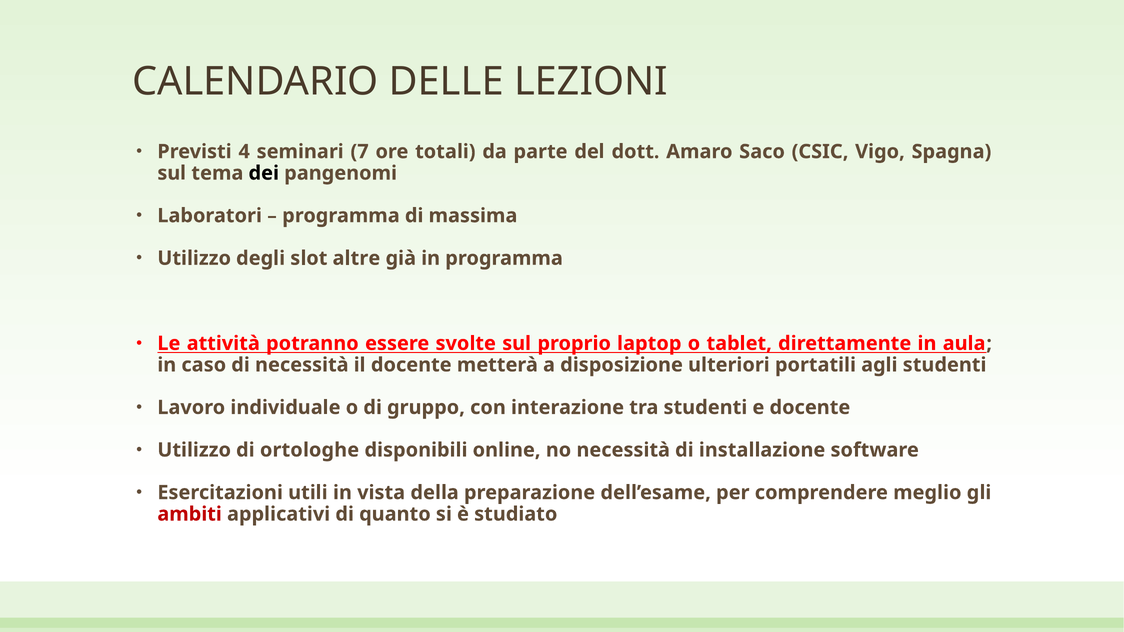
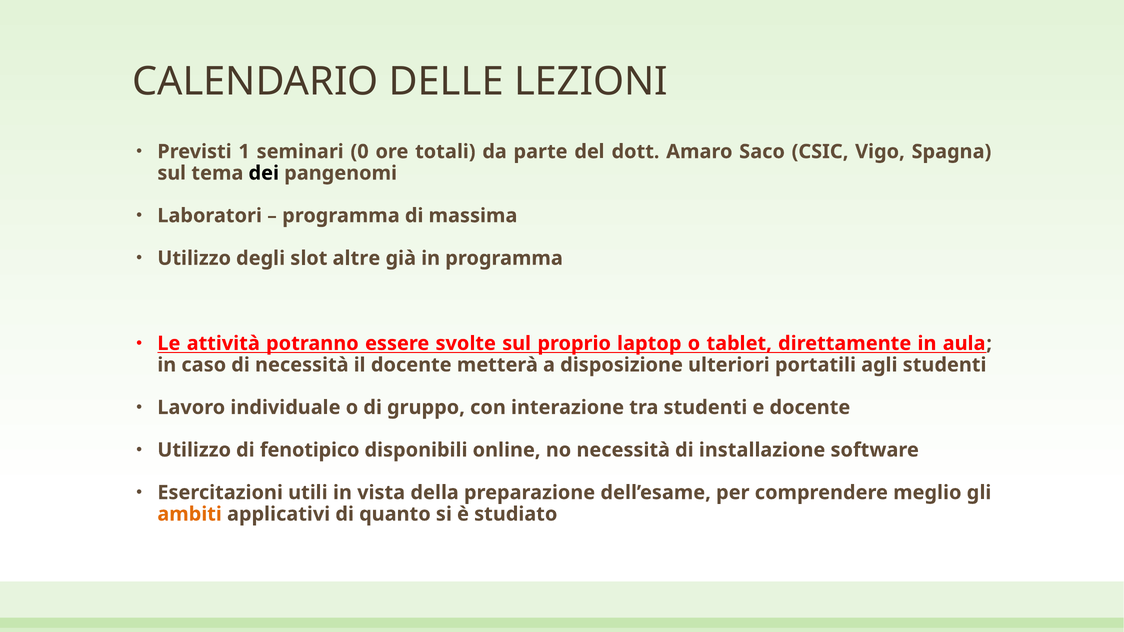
4: 4 -> 1
7: 7 -> 0
ortologhe: ortologhe -> fenotipico
ambiti colour: red -> orange
